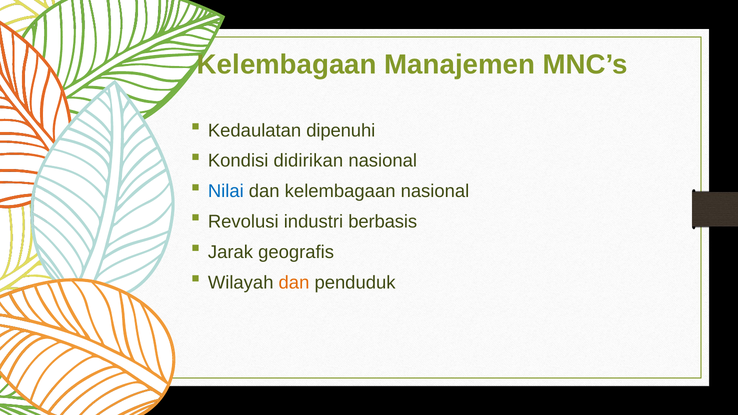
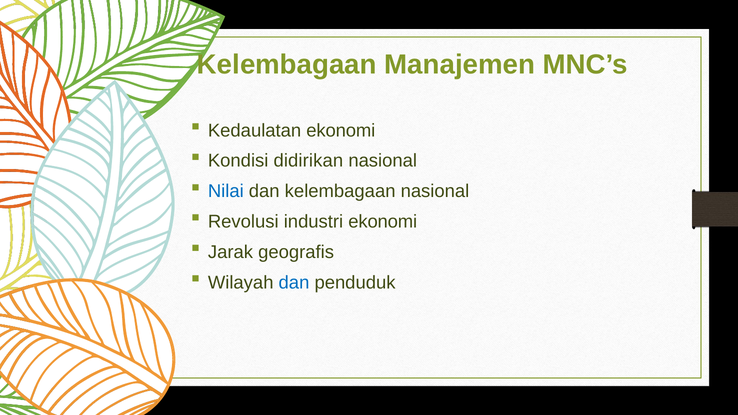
Kedaulatan dipenuhi: dipenuhi -> ekonomi
industri berbasis: berbasis -> ekonomi
dan at (294, 283) colour: orange -> blue
